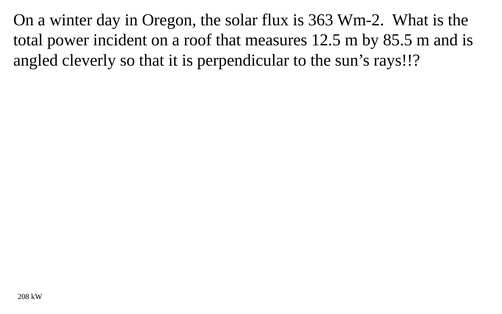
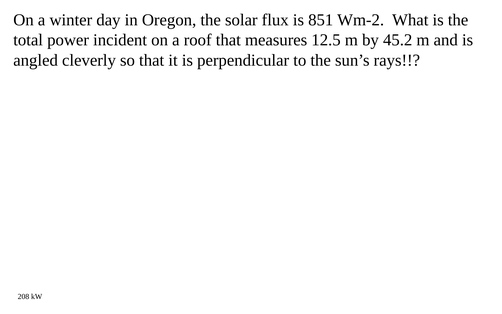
363: 363 -> 851
85.5: 85.5 -> 45.2
